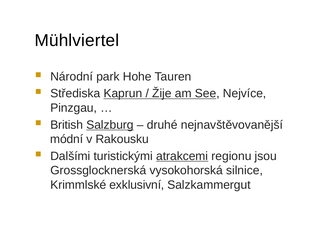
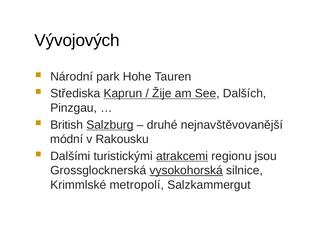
Mühlviertel: Mühlviertel -> Vývojových
Nejvíce: Nejvíce -> Dalších
vysokohorská underline: none -> present
exklusivní: exklusivní -> metropolí
